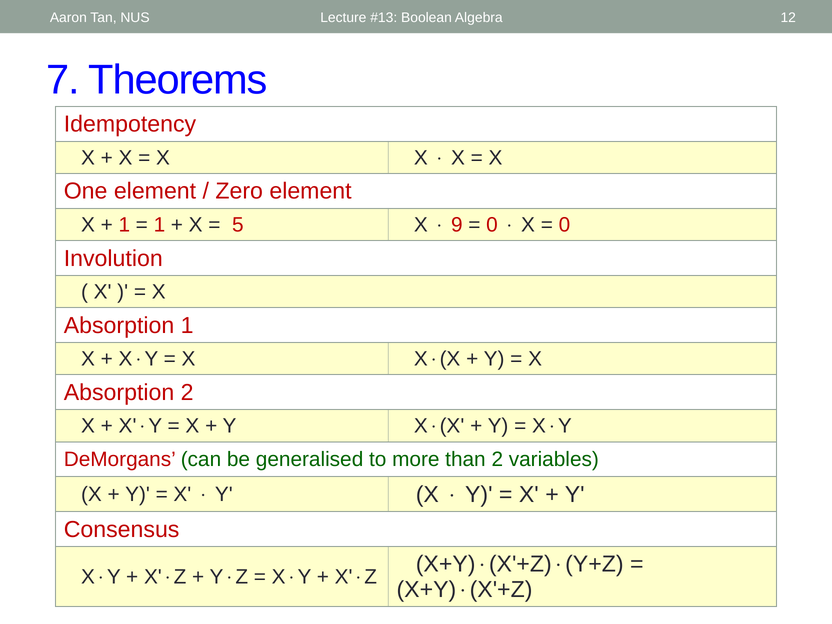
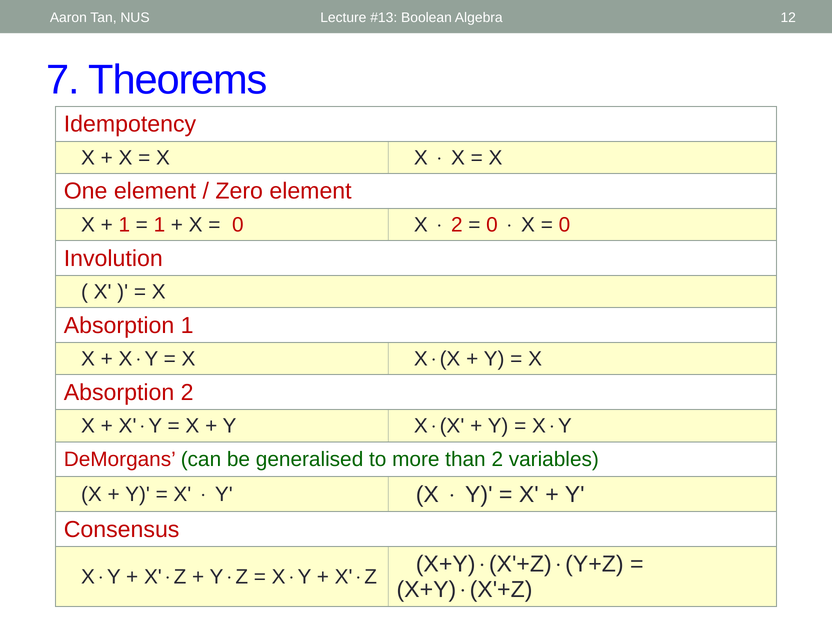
5 at (238, 225): 5 -> 0
9 at (457, 225): 9 -> 2
